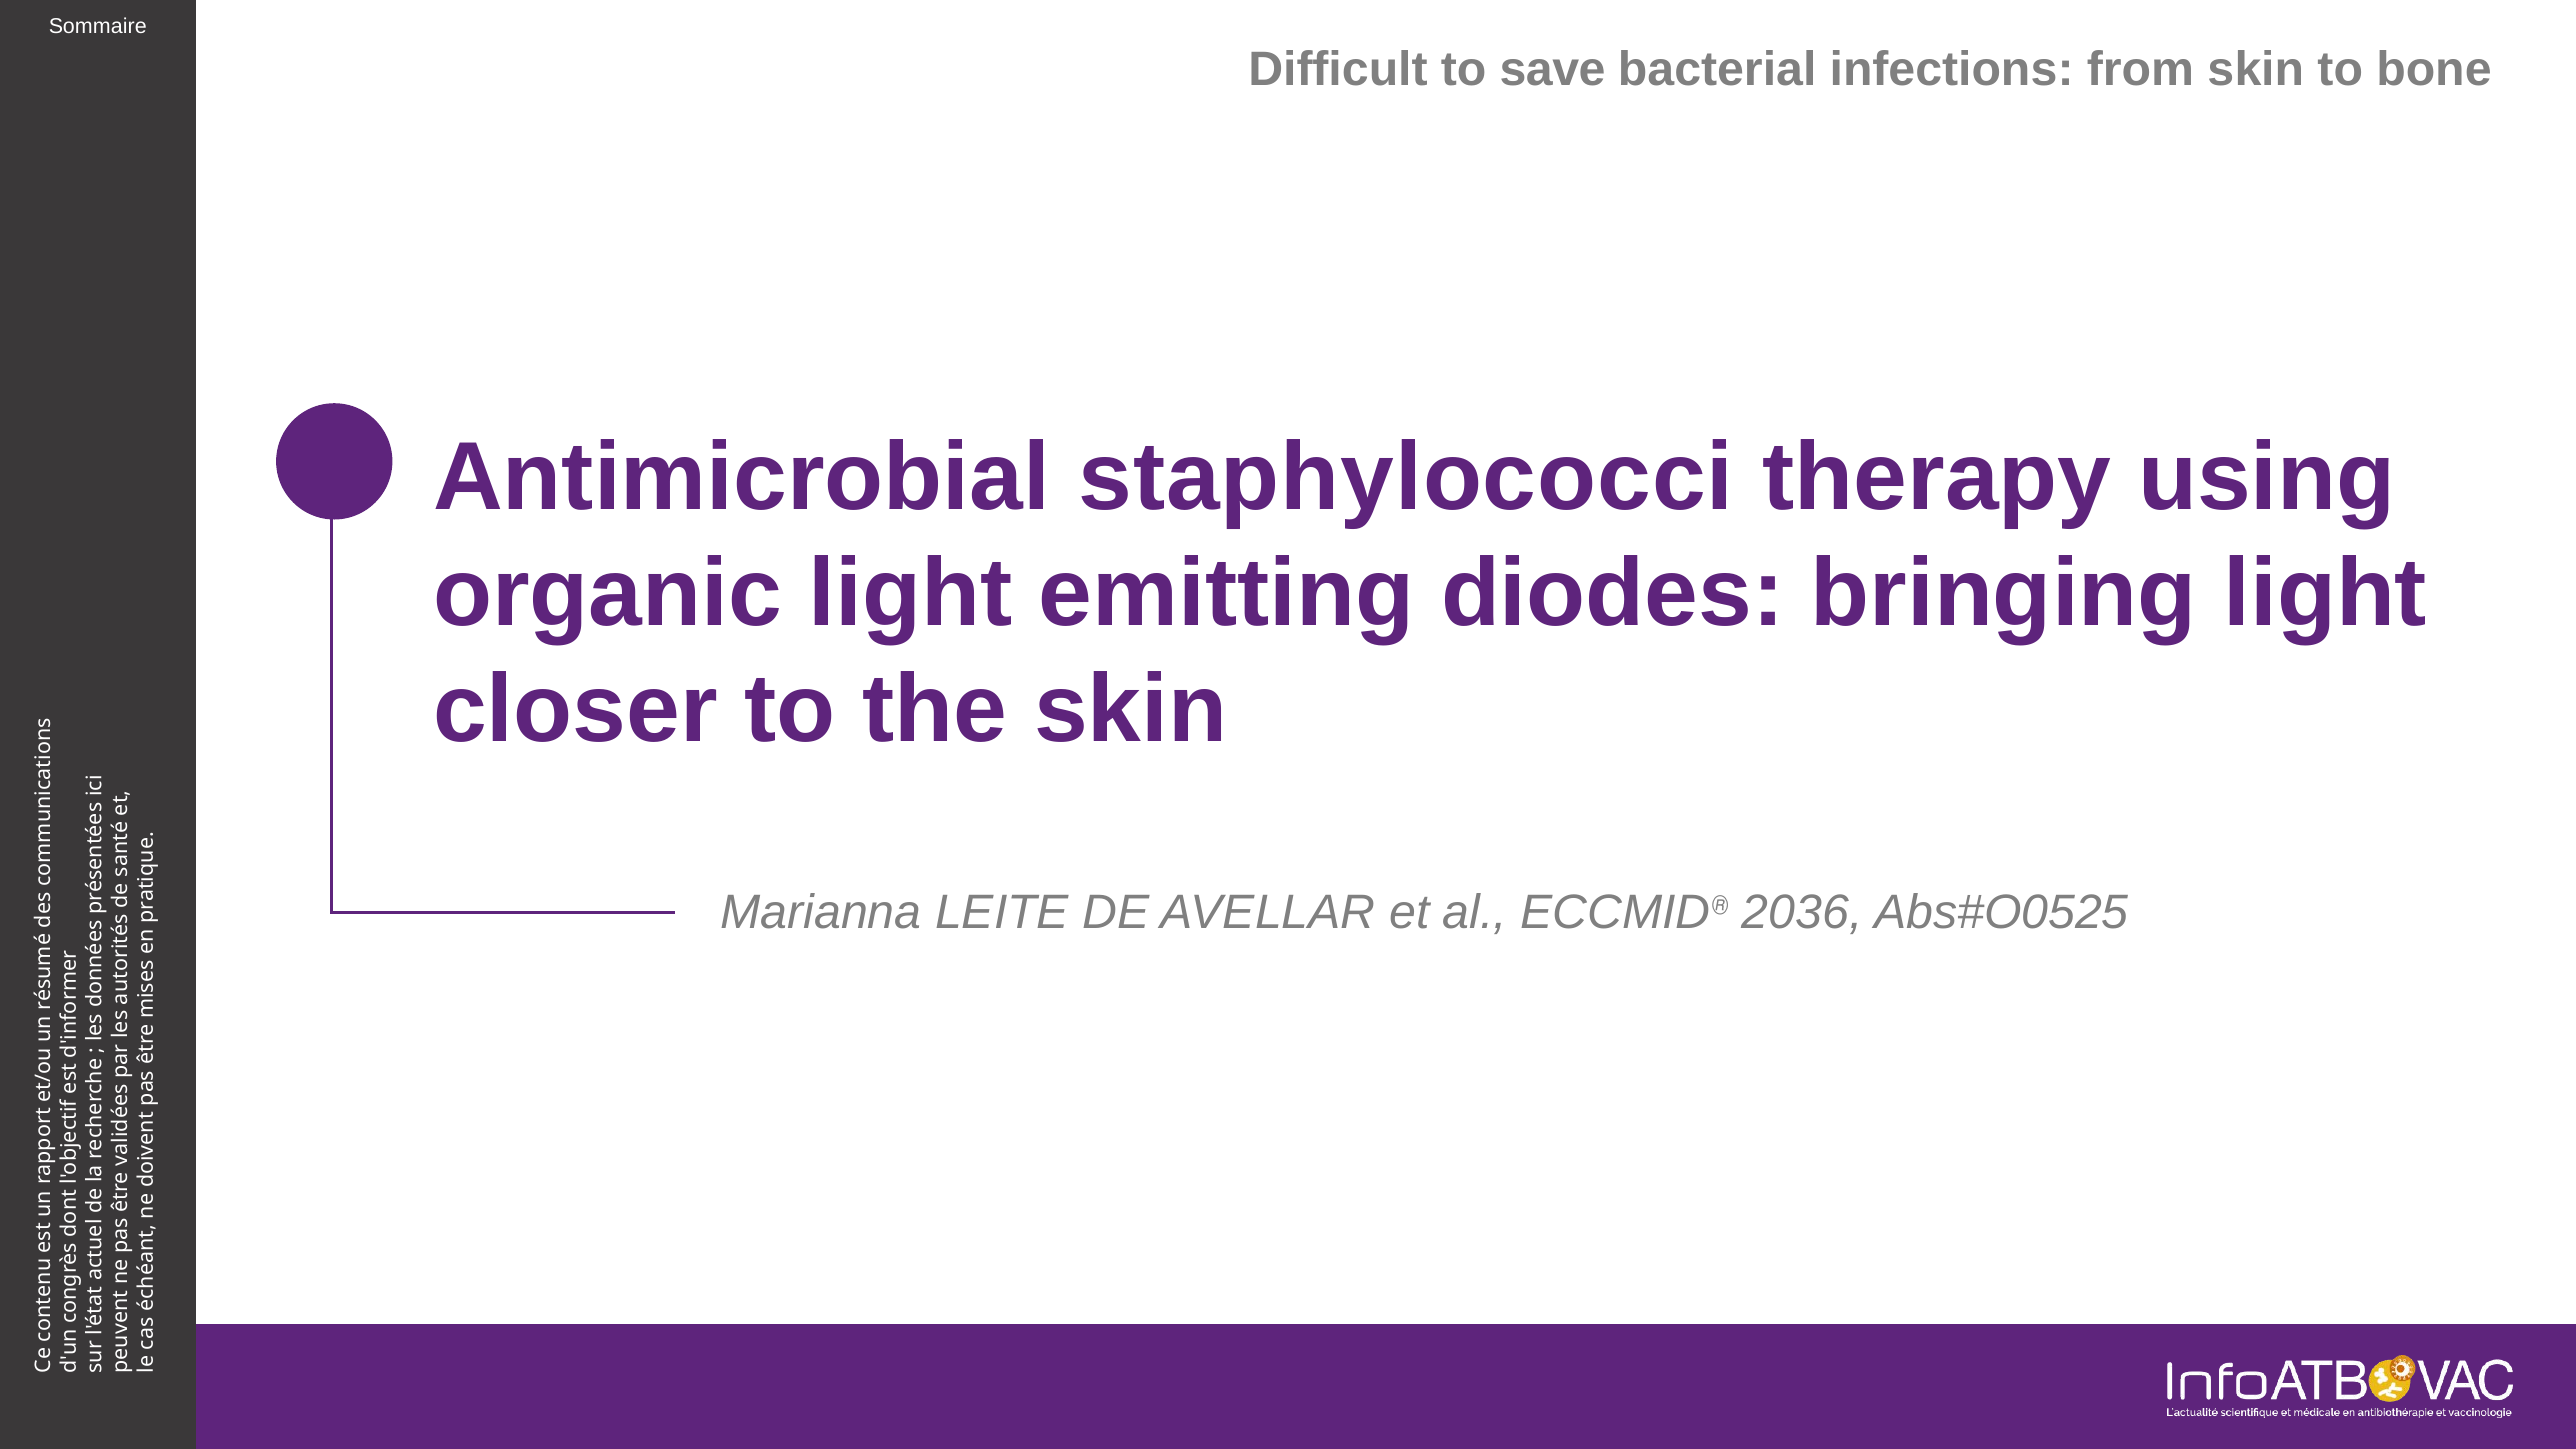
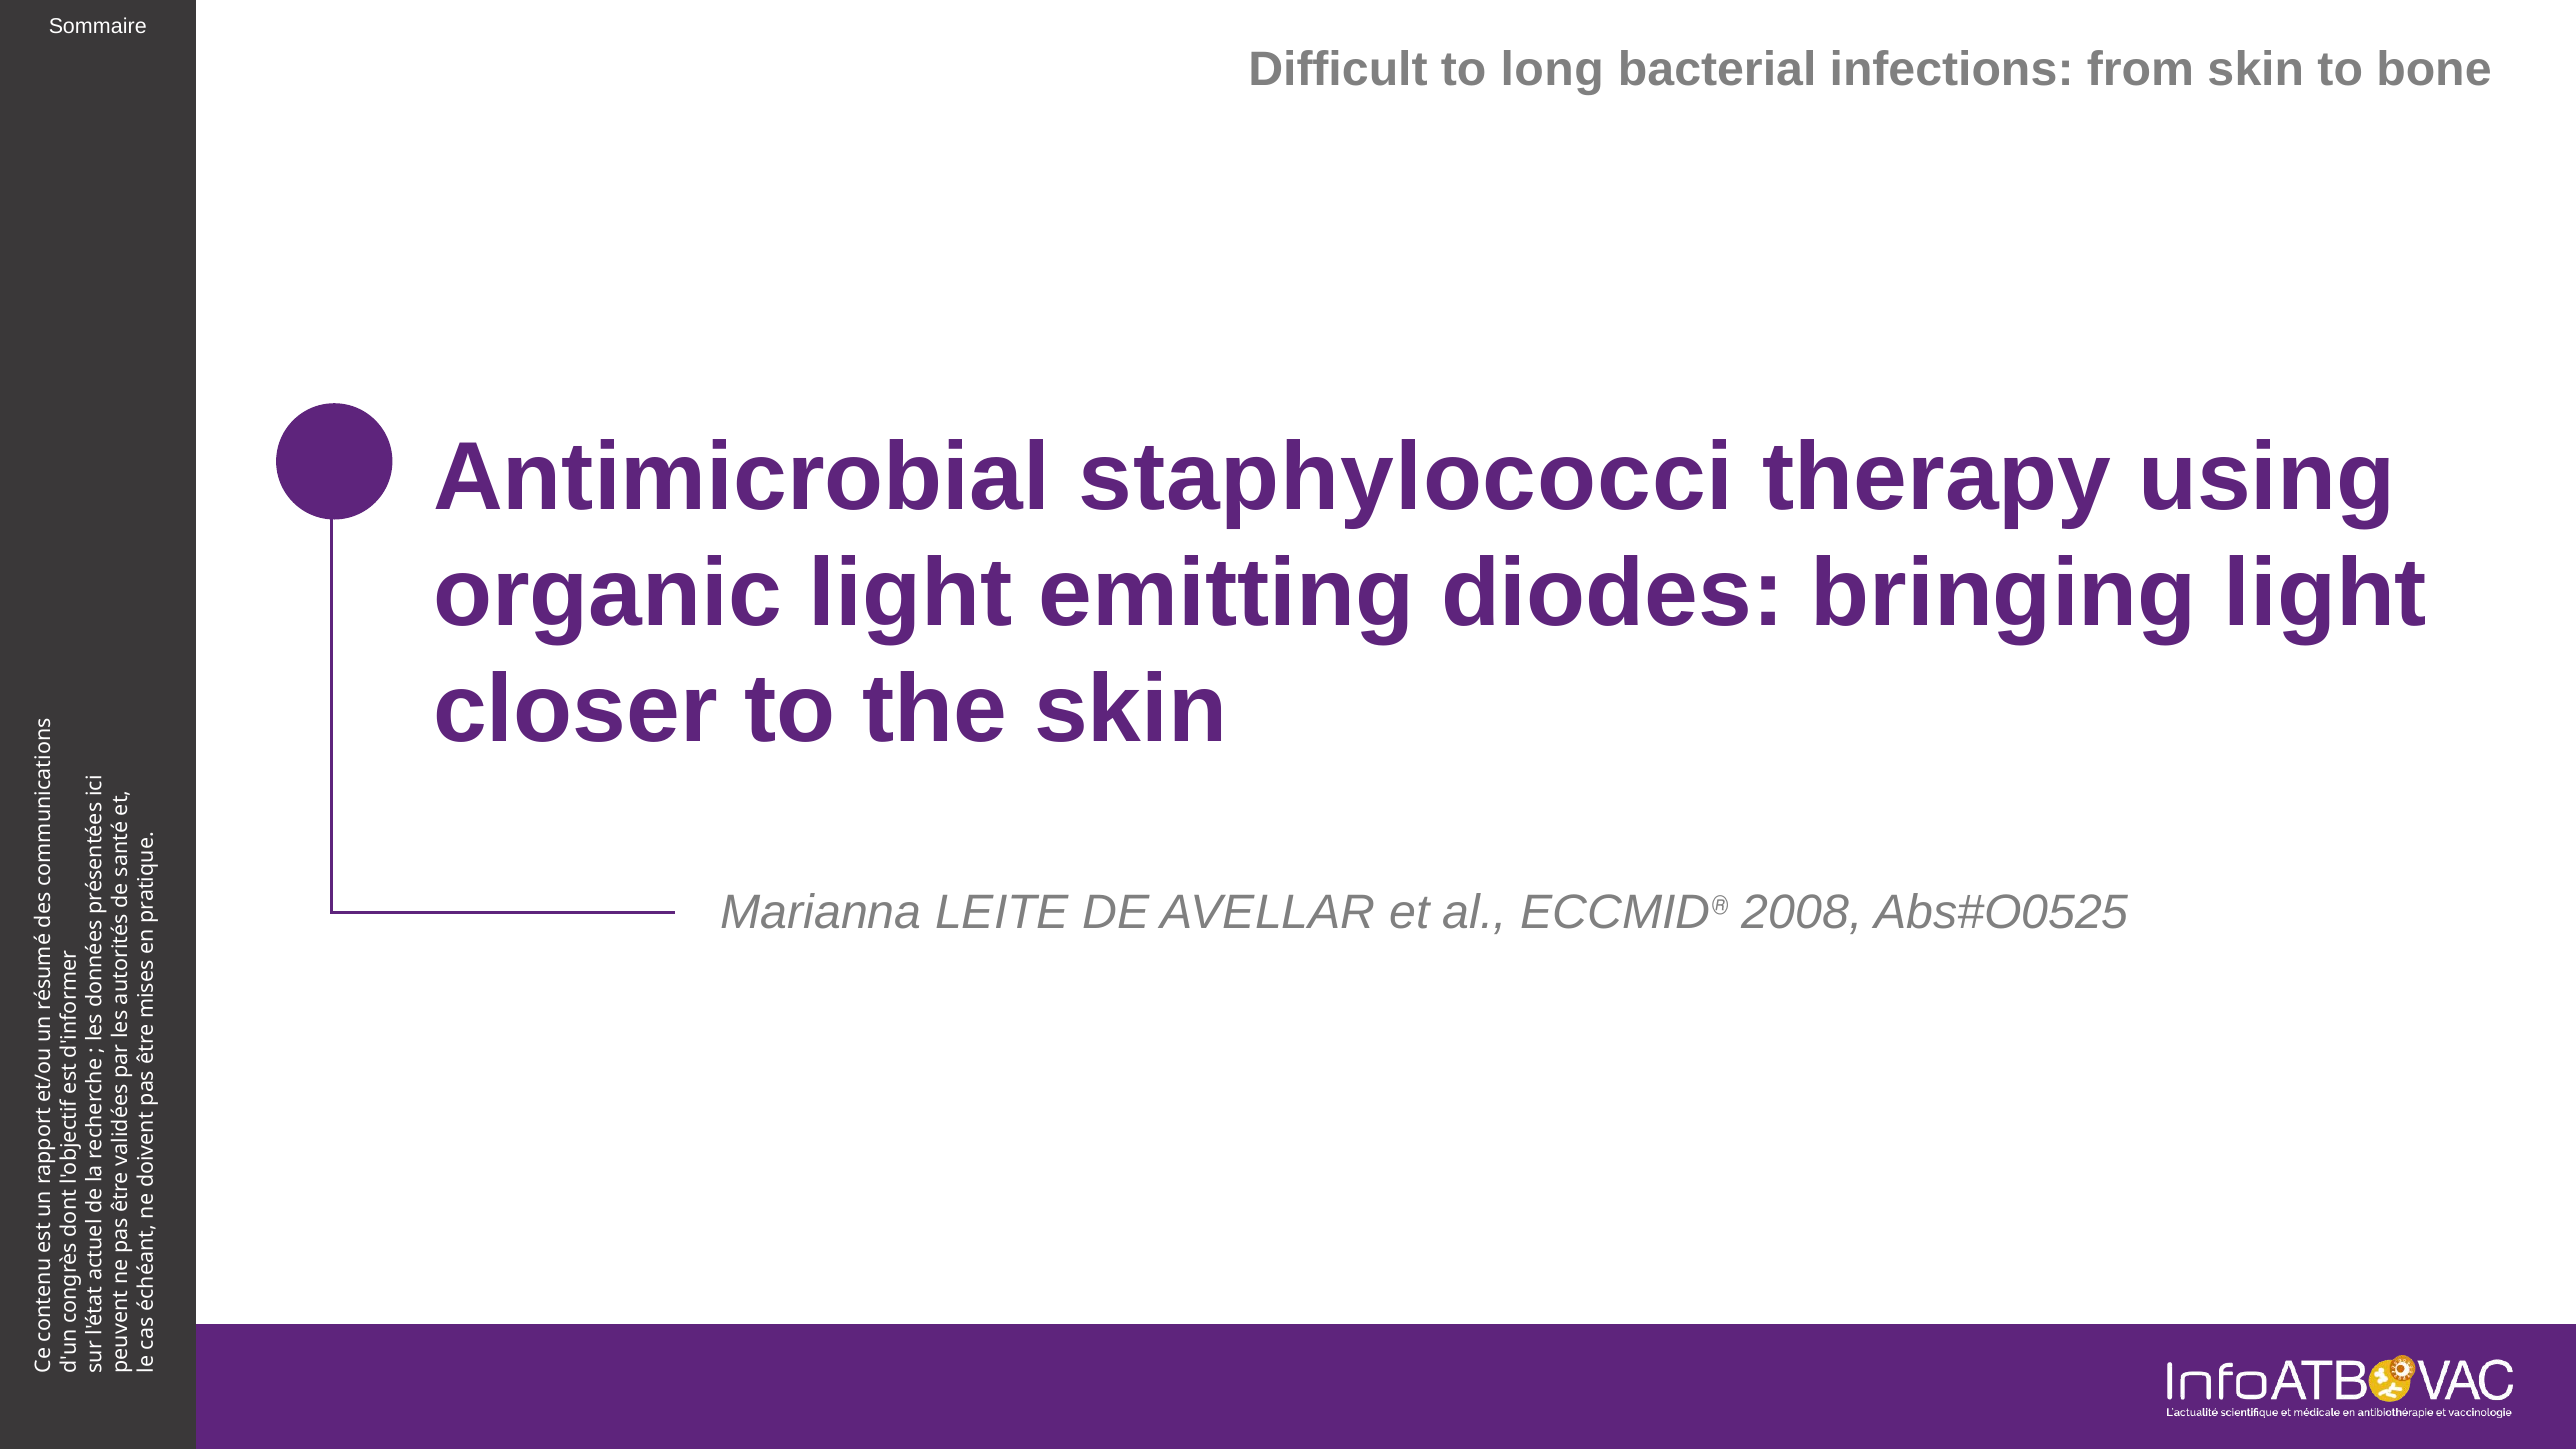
save: save -> long
2036: 2036 -> 2008
